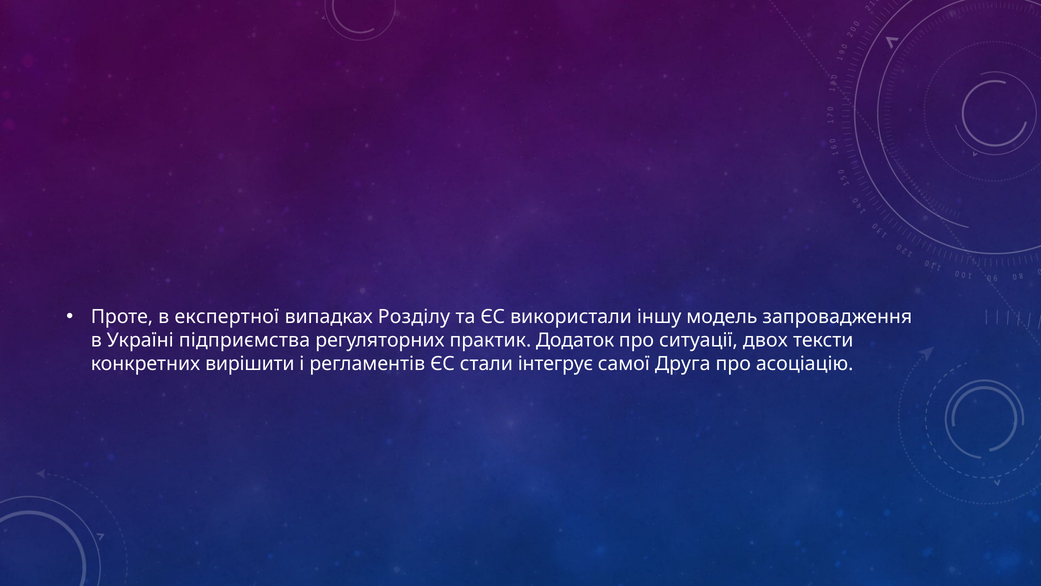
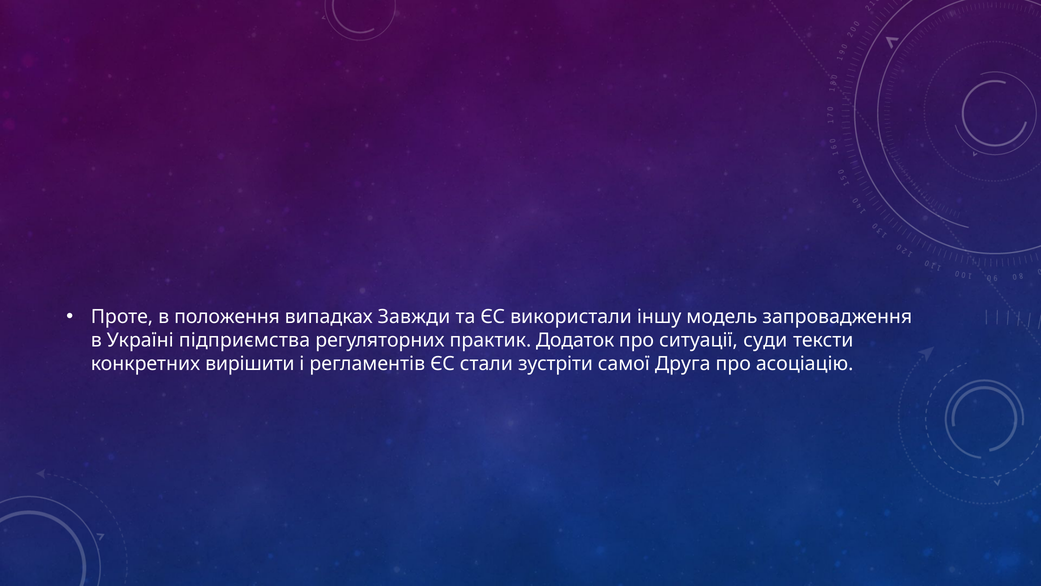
експертної: експертної -> положення
Розділу: Розділу -> Завжди
двох: двох -> суди
інтегрує: інтегрує -> зустріти
